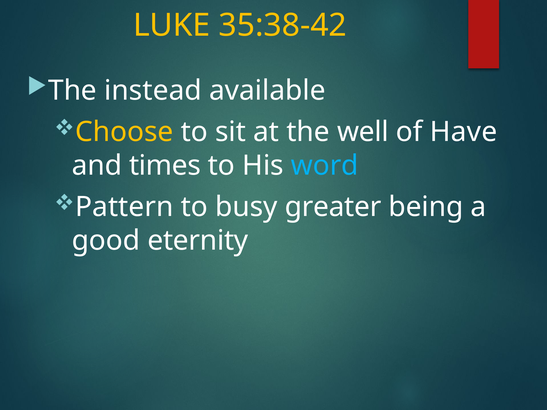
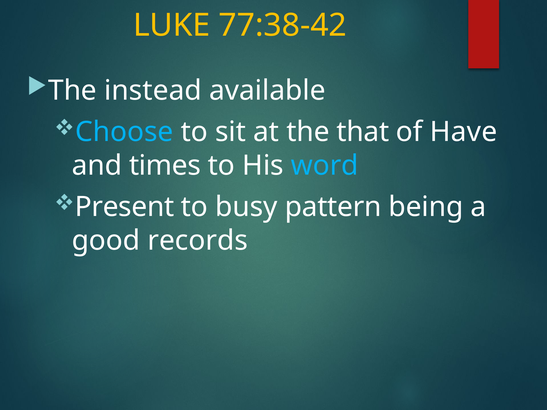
35:38-42: 35:38-42 -> 77:38-42
Choose colour: yellow -> light blue
well: well -> that
Pattern: Pattern -> Present
greater: greater -> pattern
eternity: eternity -> records
